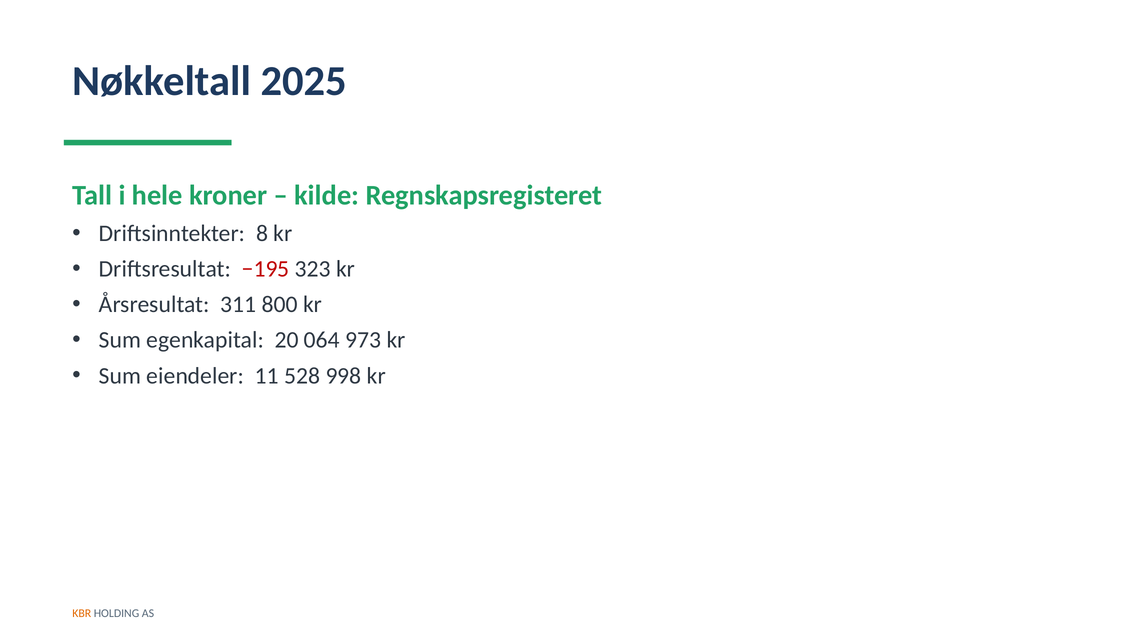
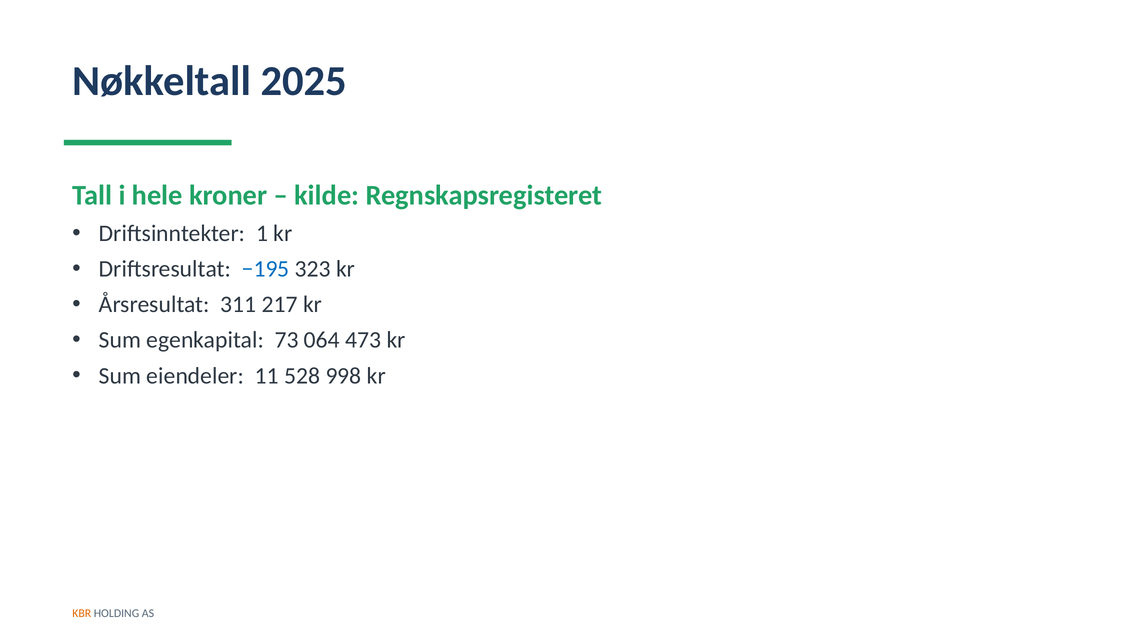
8: 8 -> 1
−195 colour: red -> blue
800: 800 -> 217
20: 20 -> 73
973: 973 -> 473
